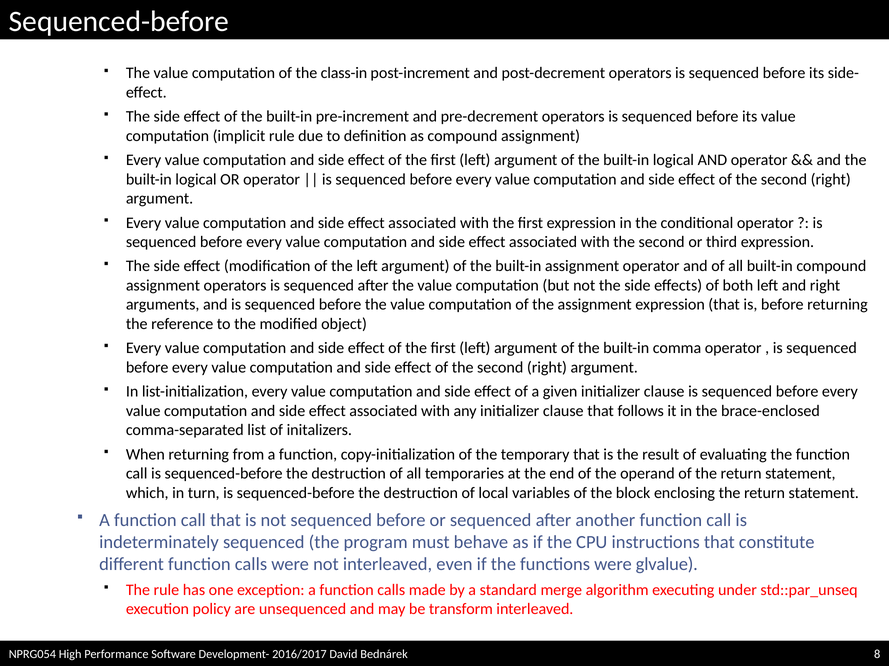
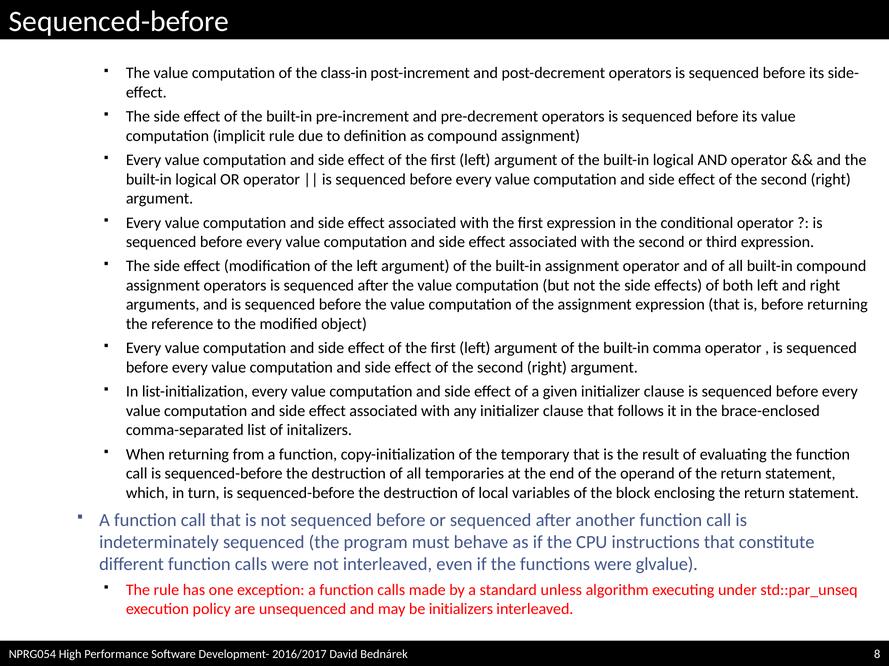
merge: merge -> unless
transform: transform -> initializers
